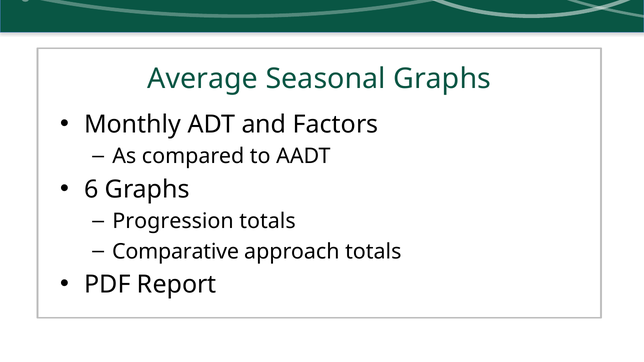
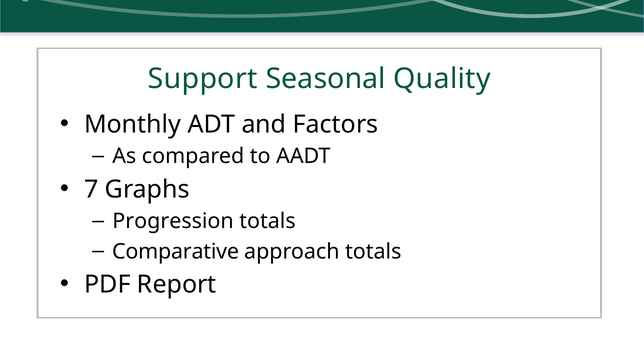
Average: Average -> Support
Seasonal Graphs: Graphs -> Quality
6: 6 -> 7
